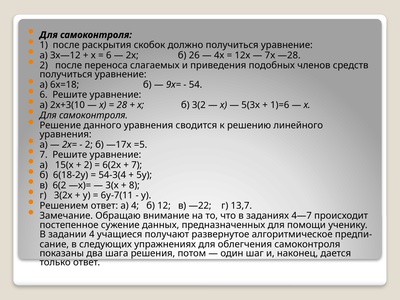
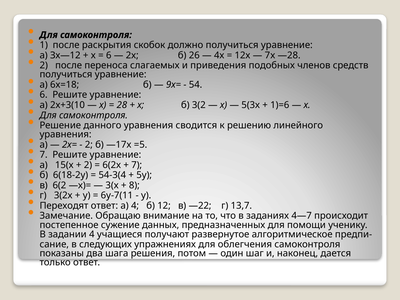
Решением: Решением -> Переходят
